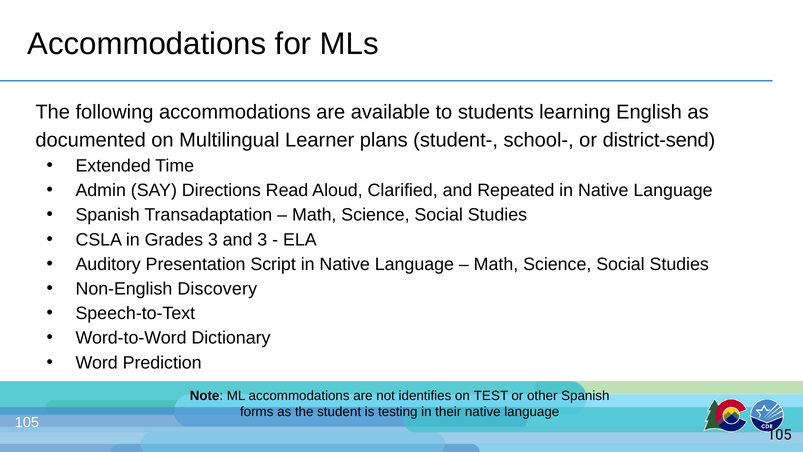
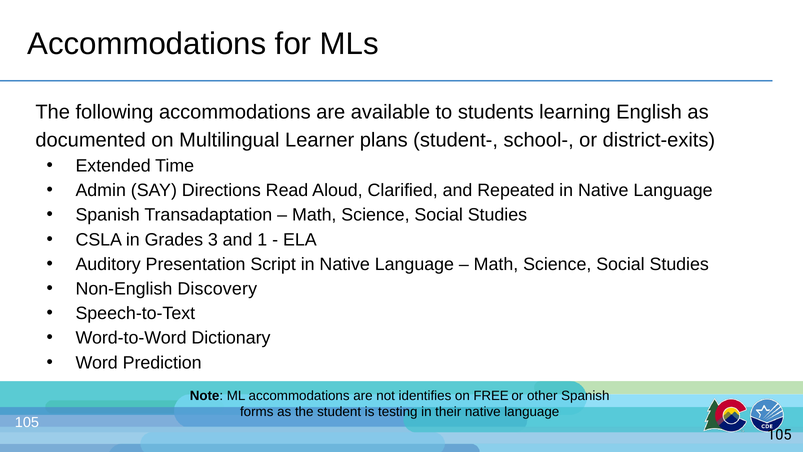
district-send: district-send -> district-exits
and 3: 3 -> 1
TEST: TEST -> FREE
